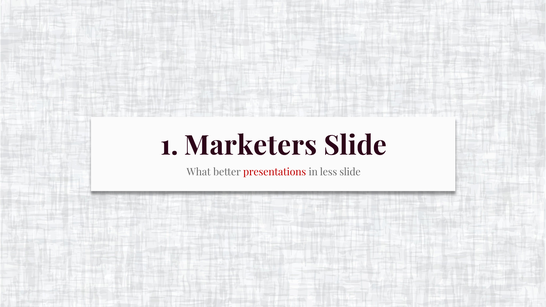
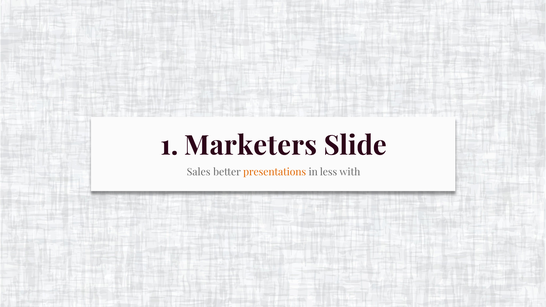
What: What -> Sales
presentations colour: red -> orange
less slide: slide -> with
